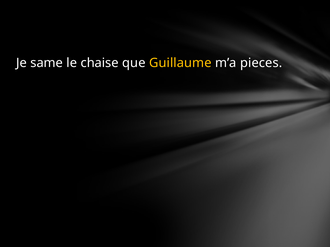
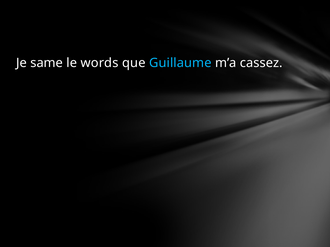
chaise: chaise -> words
Guillaume colour: yellow -> light blue
pieces: pieces -> cassez
